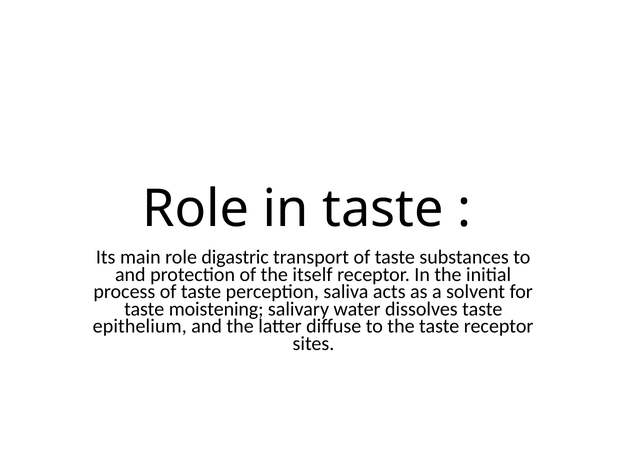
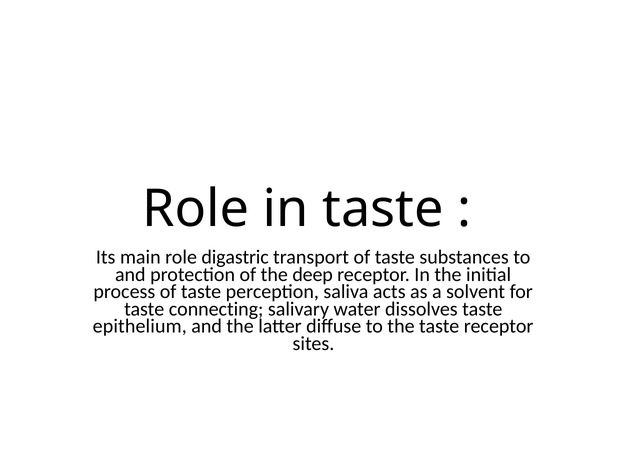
itself: itself -> deep
moistening: moistening -> connecting
